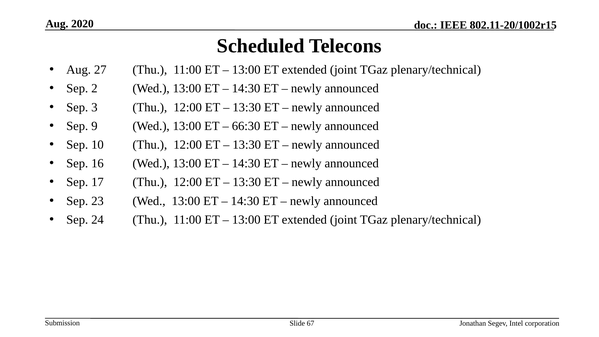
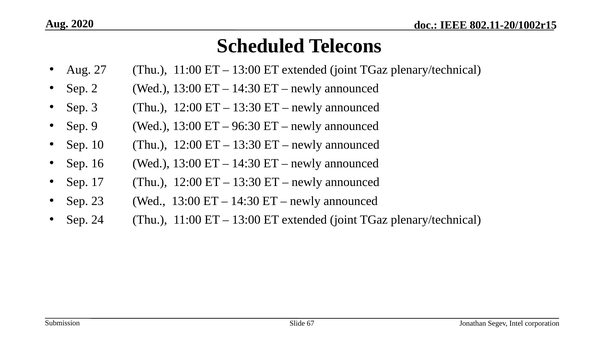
66:30: 66:30 -> 96:30
